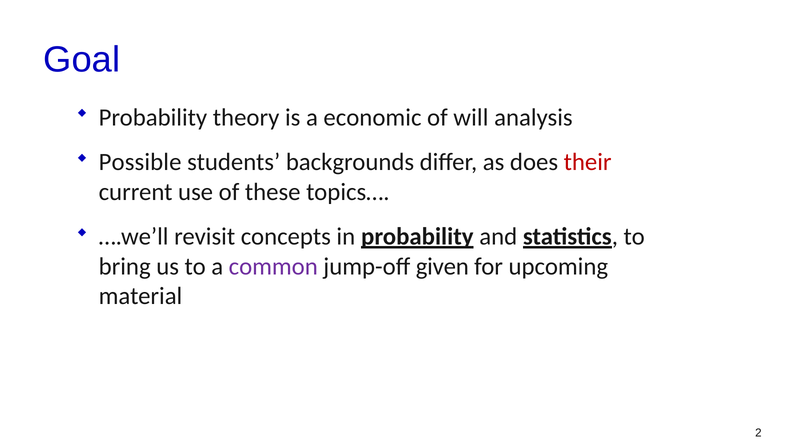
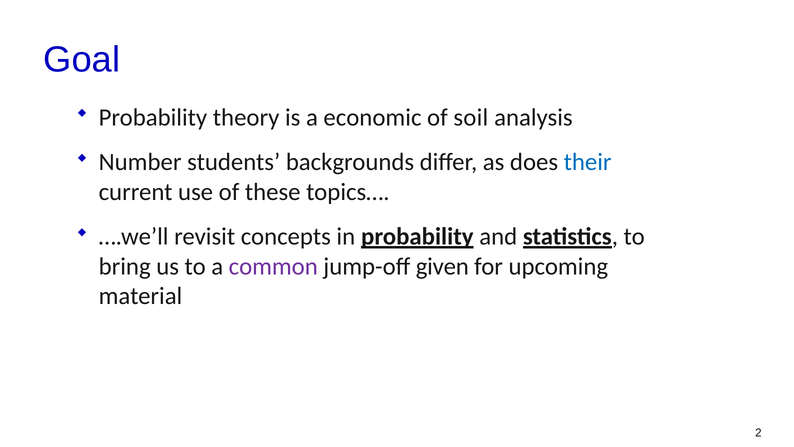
will: will -> soil
Possible: Possible -> Number
their colour: red -> blue
